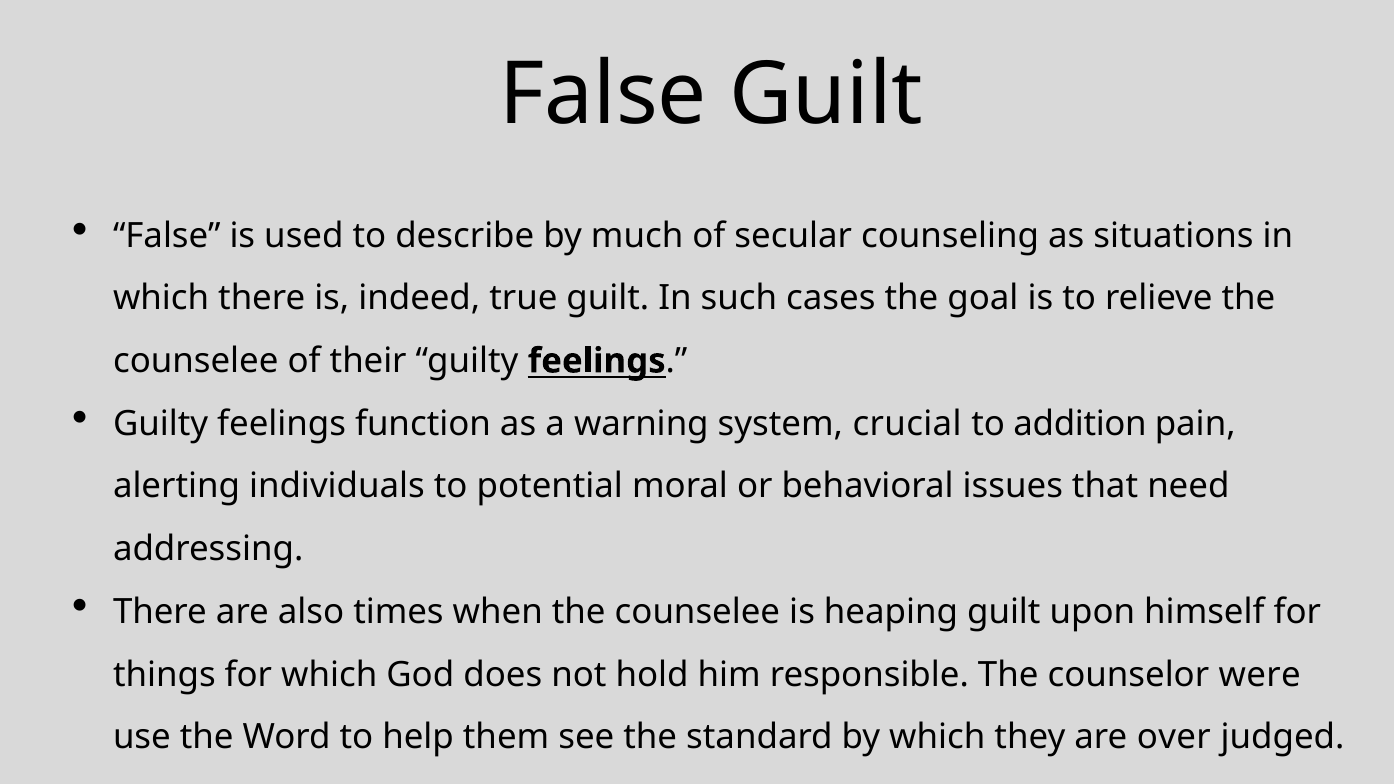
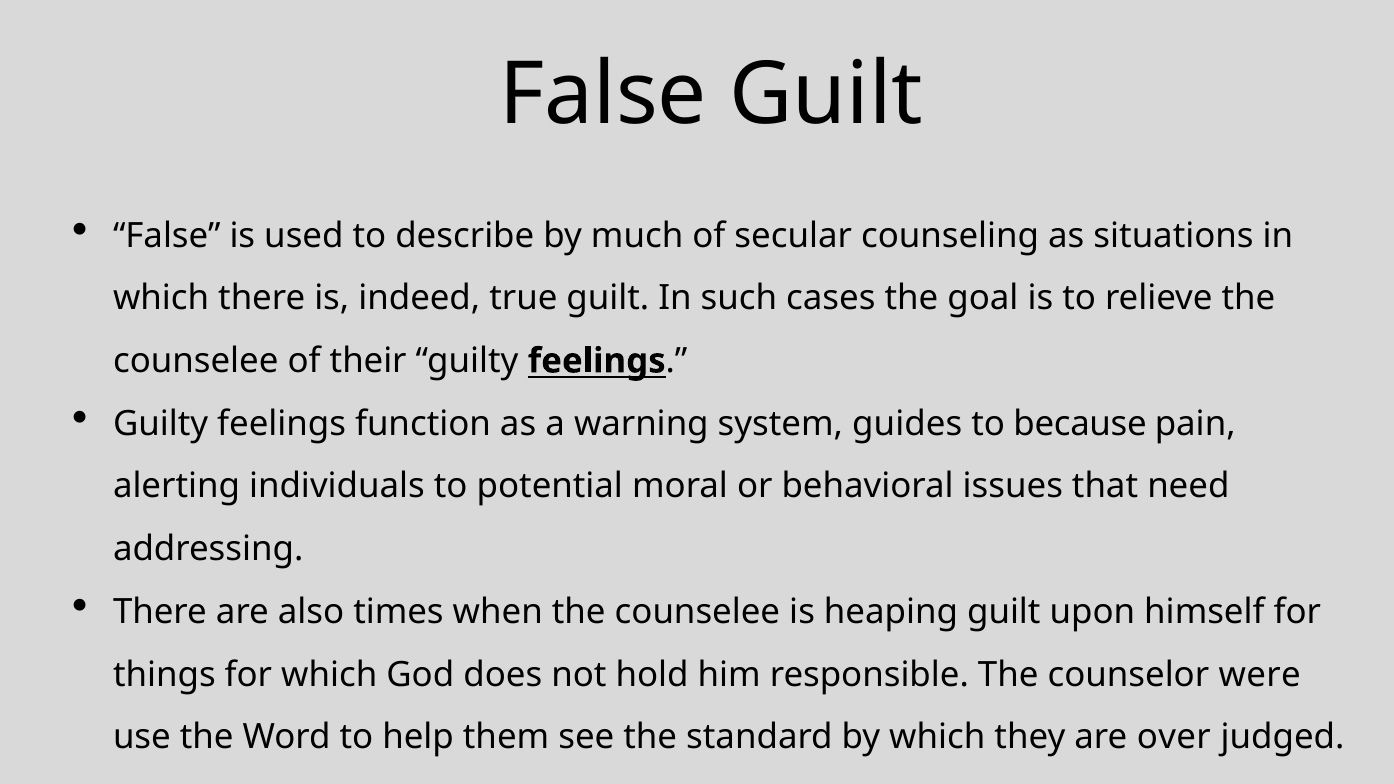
crucial: crucial -> guides
addition: addition -> because
